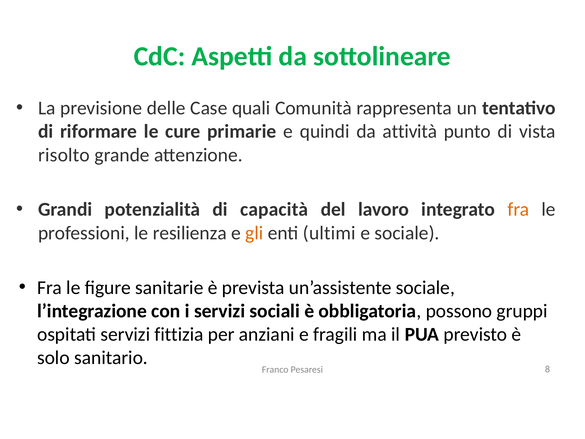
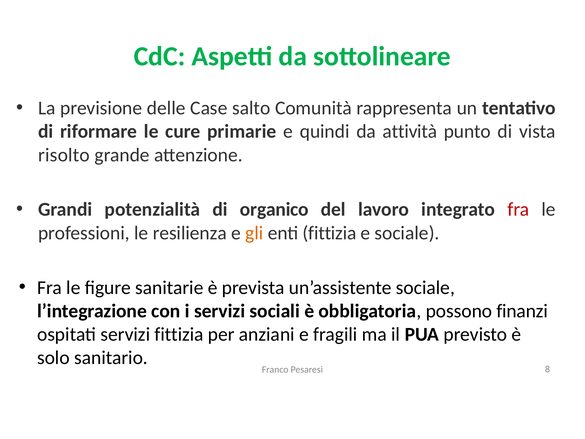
quali: quali -> salto
capacità: capacità -> organico
fra at (518, 209) colour: orange -> red
enti ultimi: ultimi -> fittizia
gruppi: gruppi -> finanzi
